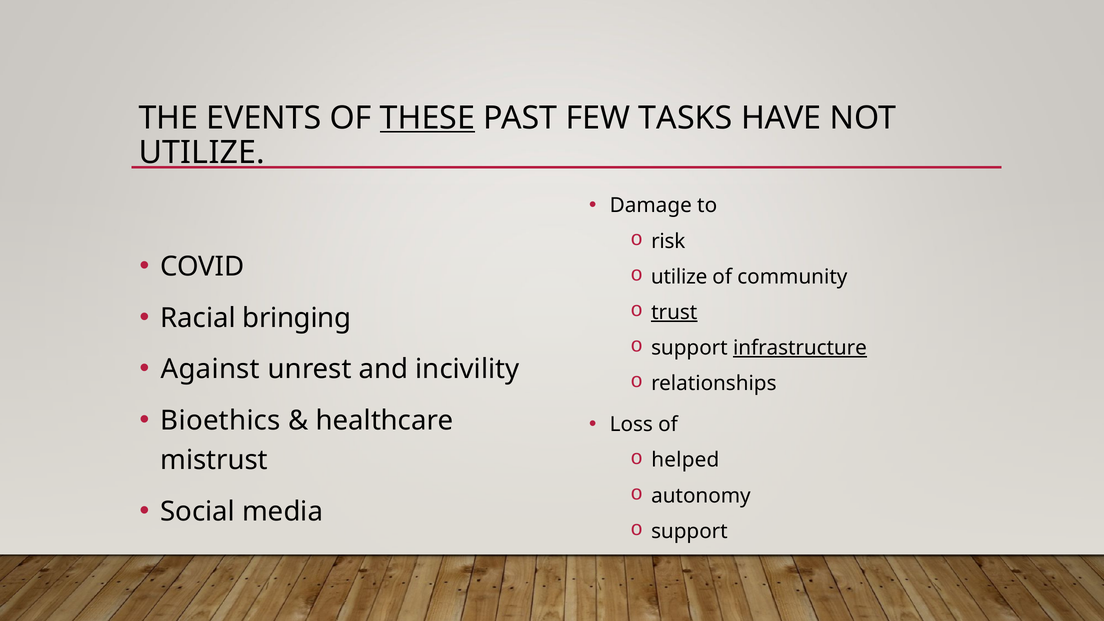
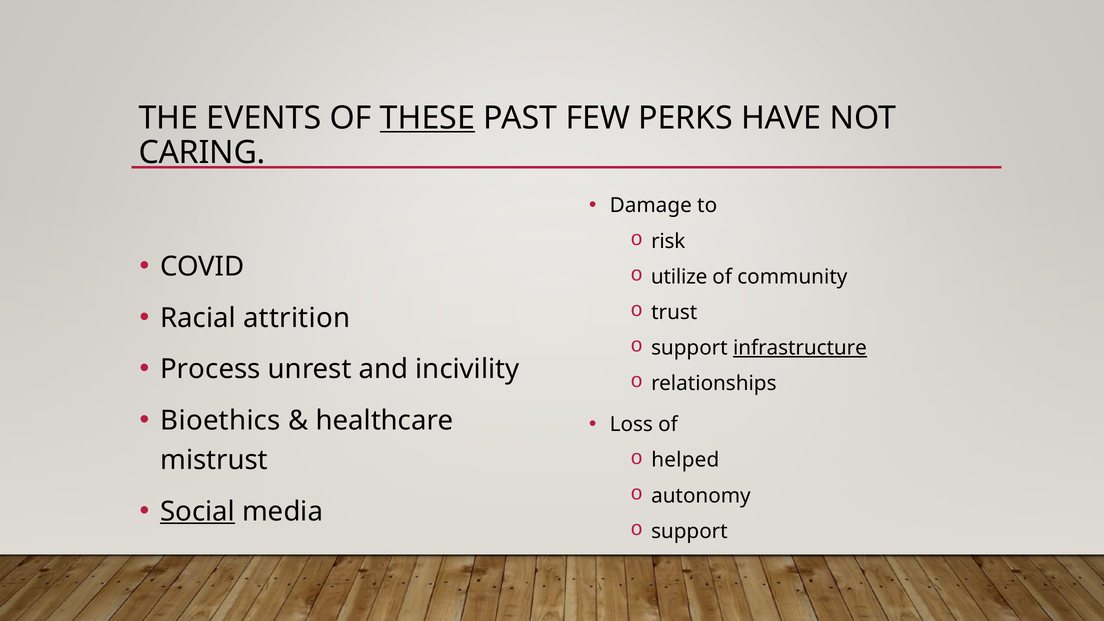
TASKS: TASKS -> PERKS
UTILIZE at (202, 153): UTILIZE -> CARING
trust underline: present -> none
bringing: bringing -> attrition
Against: Against -> Process
Social underline: none -> present
